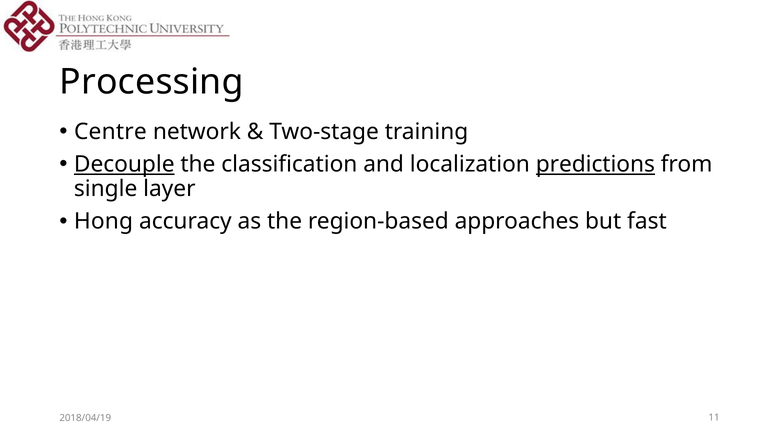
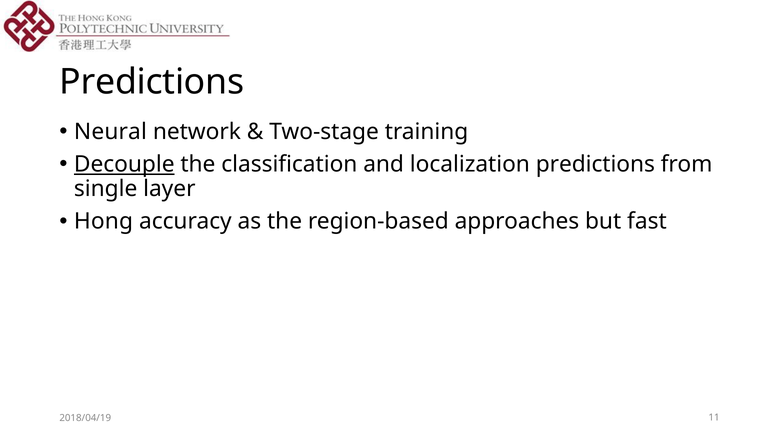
Processing at (152, 82): Processing -> Predictions
Centre: Centre -> Neural
predictions at (595, 164) underline: present -> none
